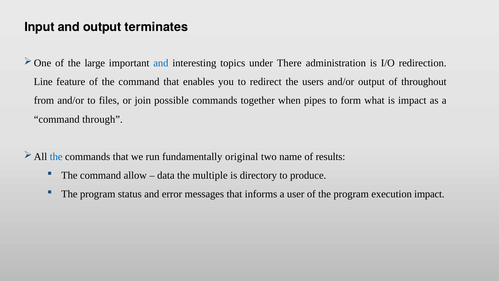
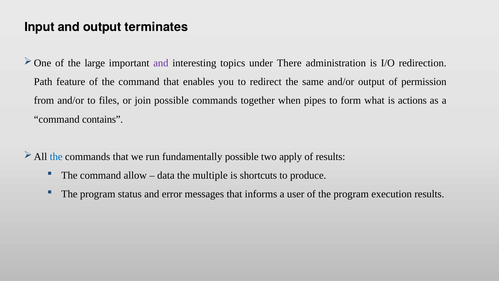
and at (161, 63) colour: blue -> purple
Line: Line -> Path
users: users -> same
throughout: throughout -> permission
is impact: impact -> actions
through: through -> contains
fundamentally original: original -> possible
name: name -> apply
directory: directory -> shortcuts
execution impact: impact -> results
